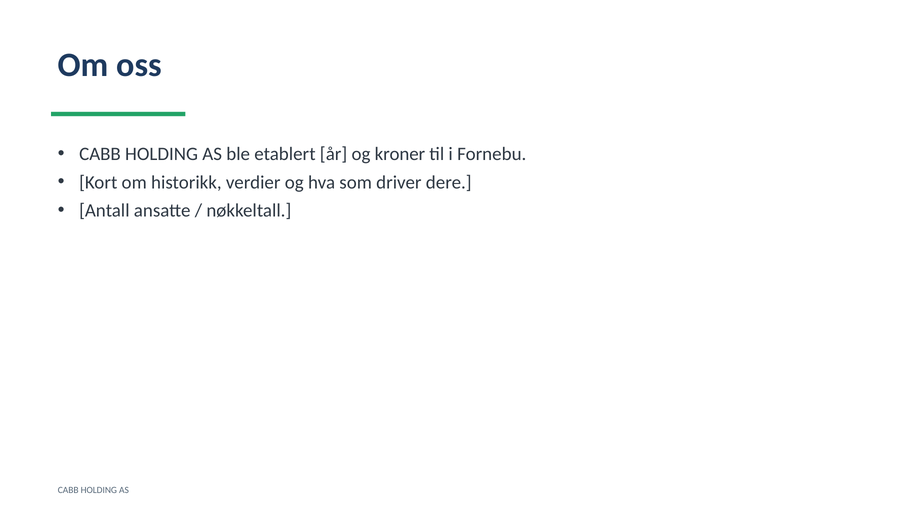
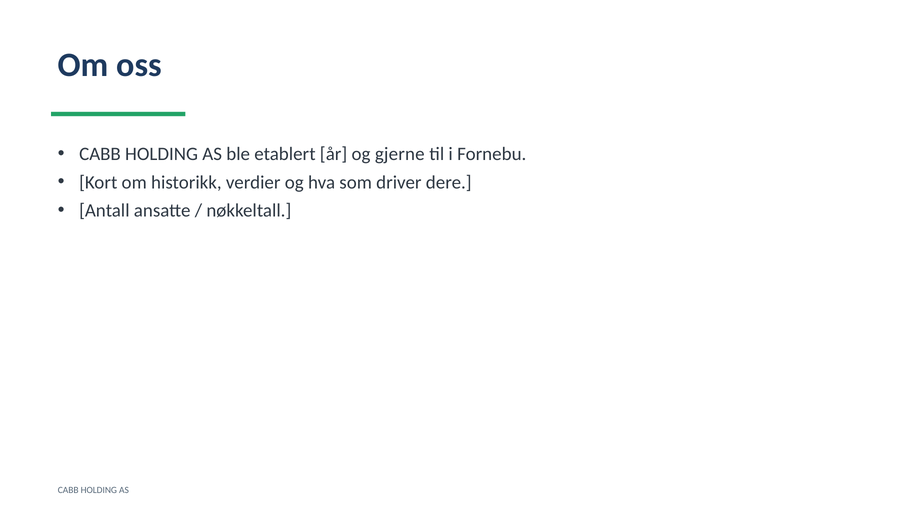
kroner: kroner -> gjerne
